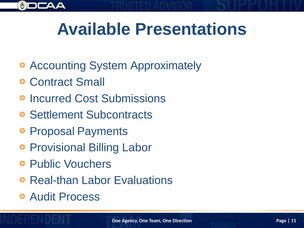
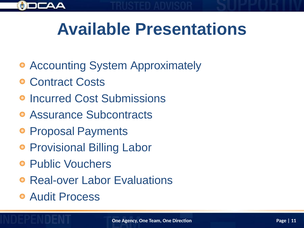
Small: Small -> Costs
Settlement: Settlement -> Assurance
Real-than: Real-than -> Real-over
